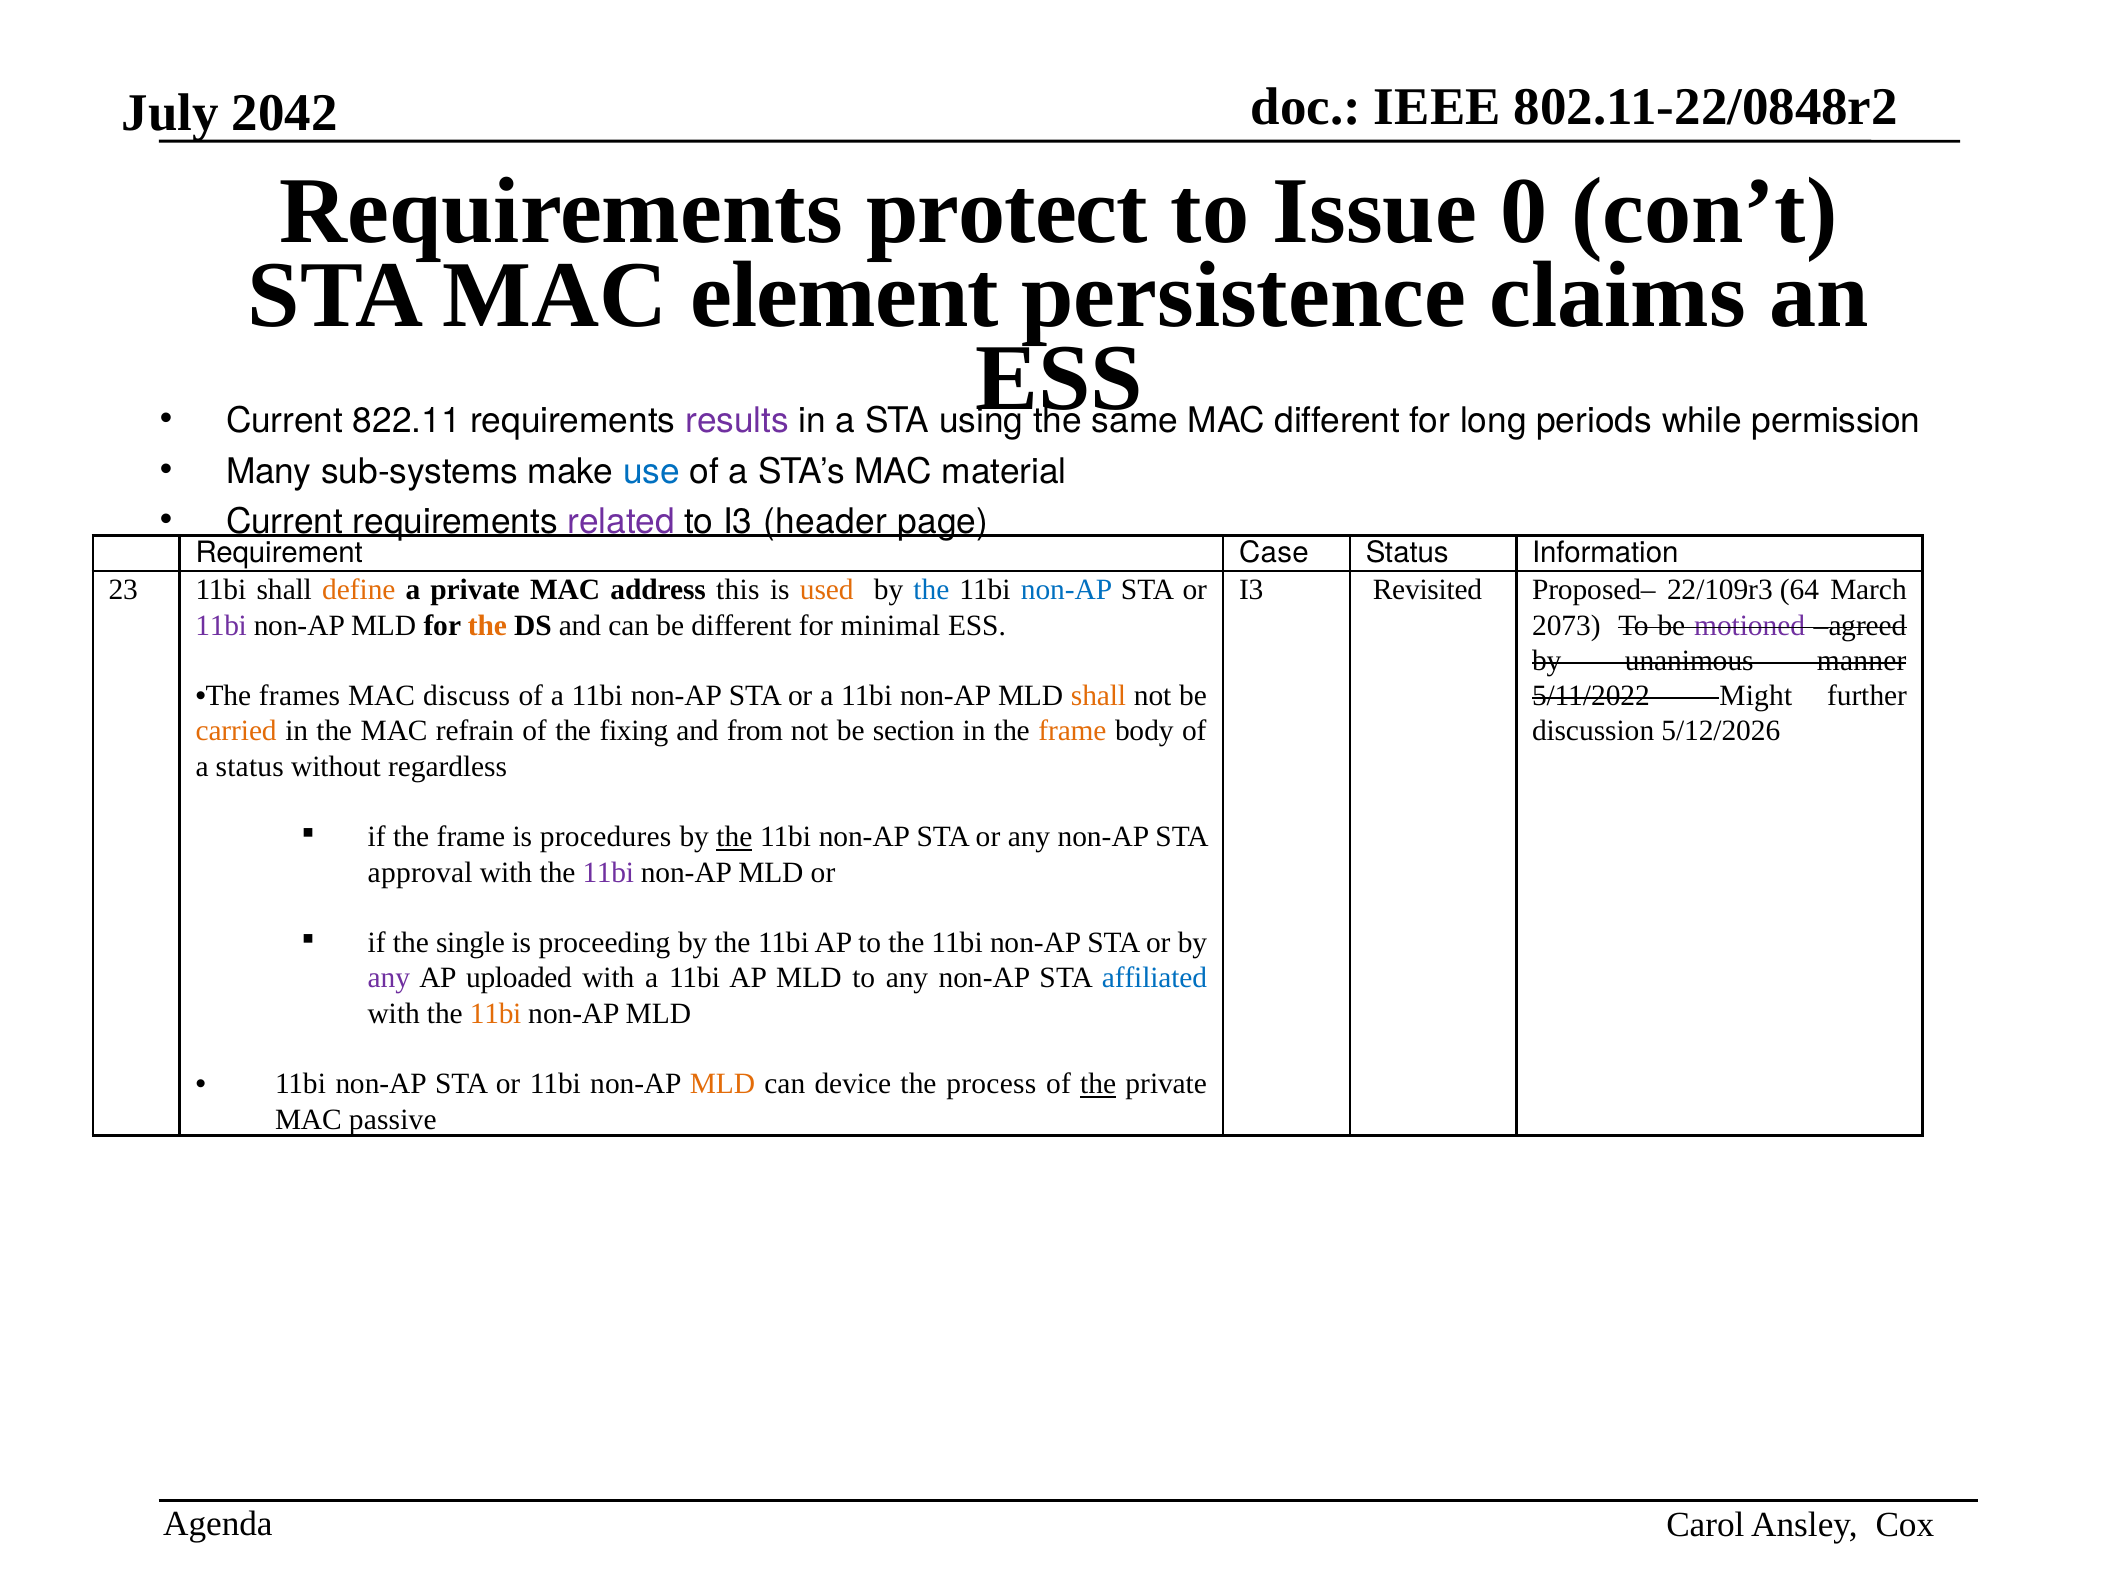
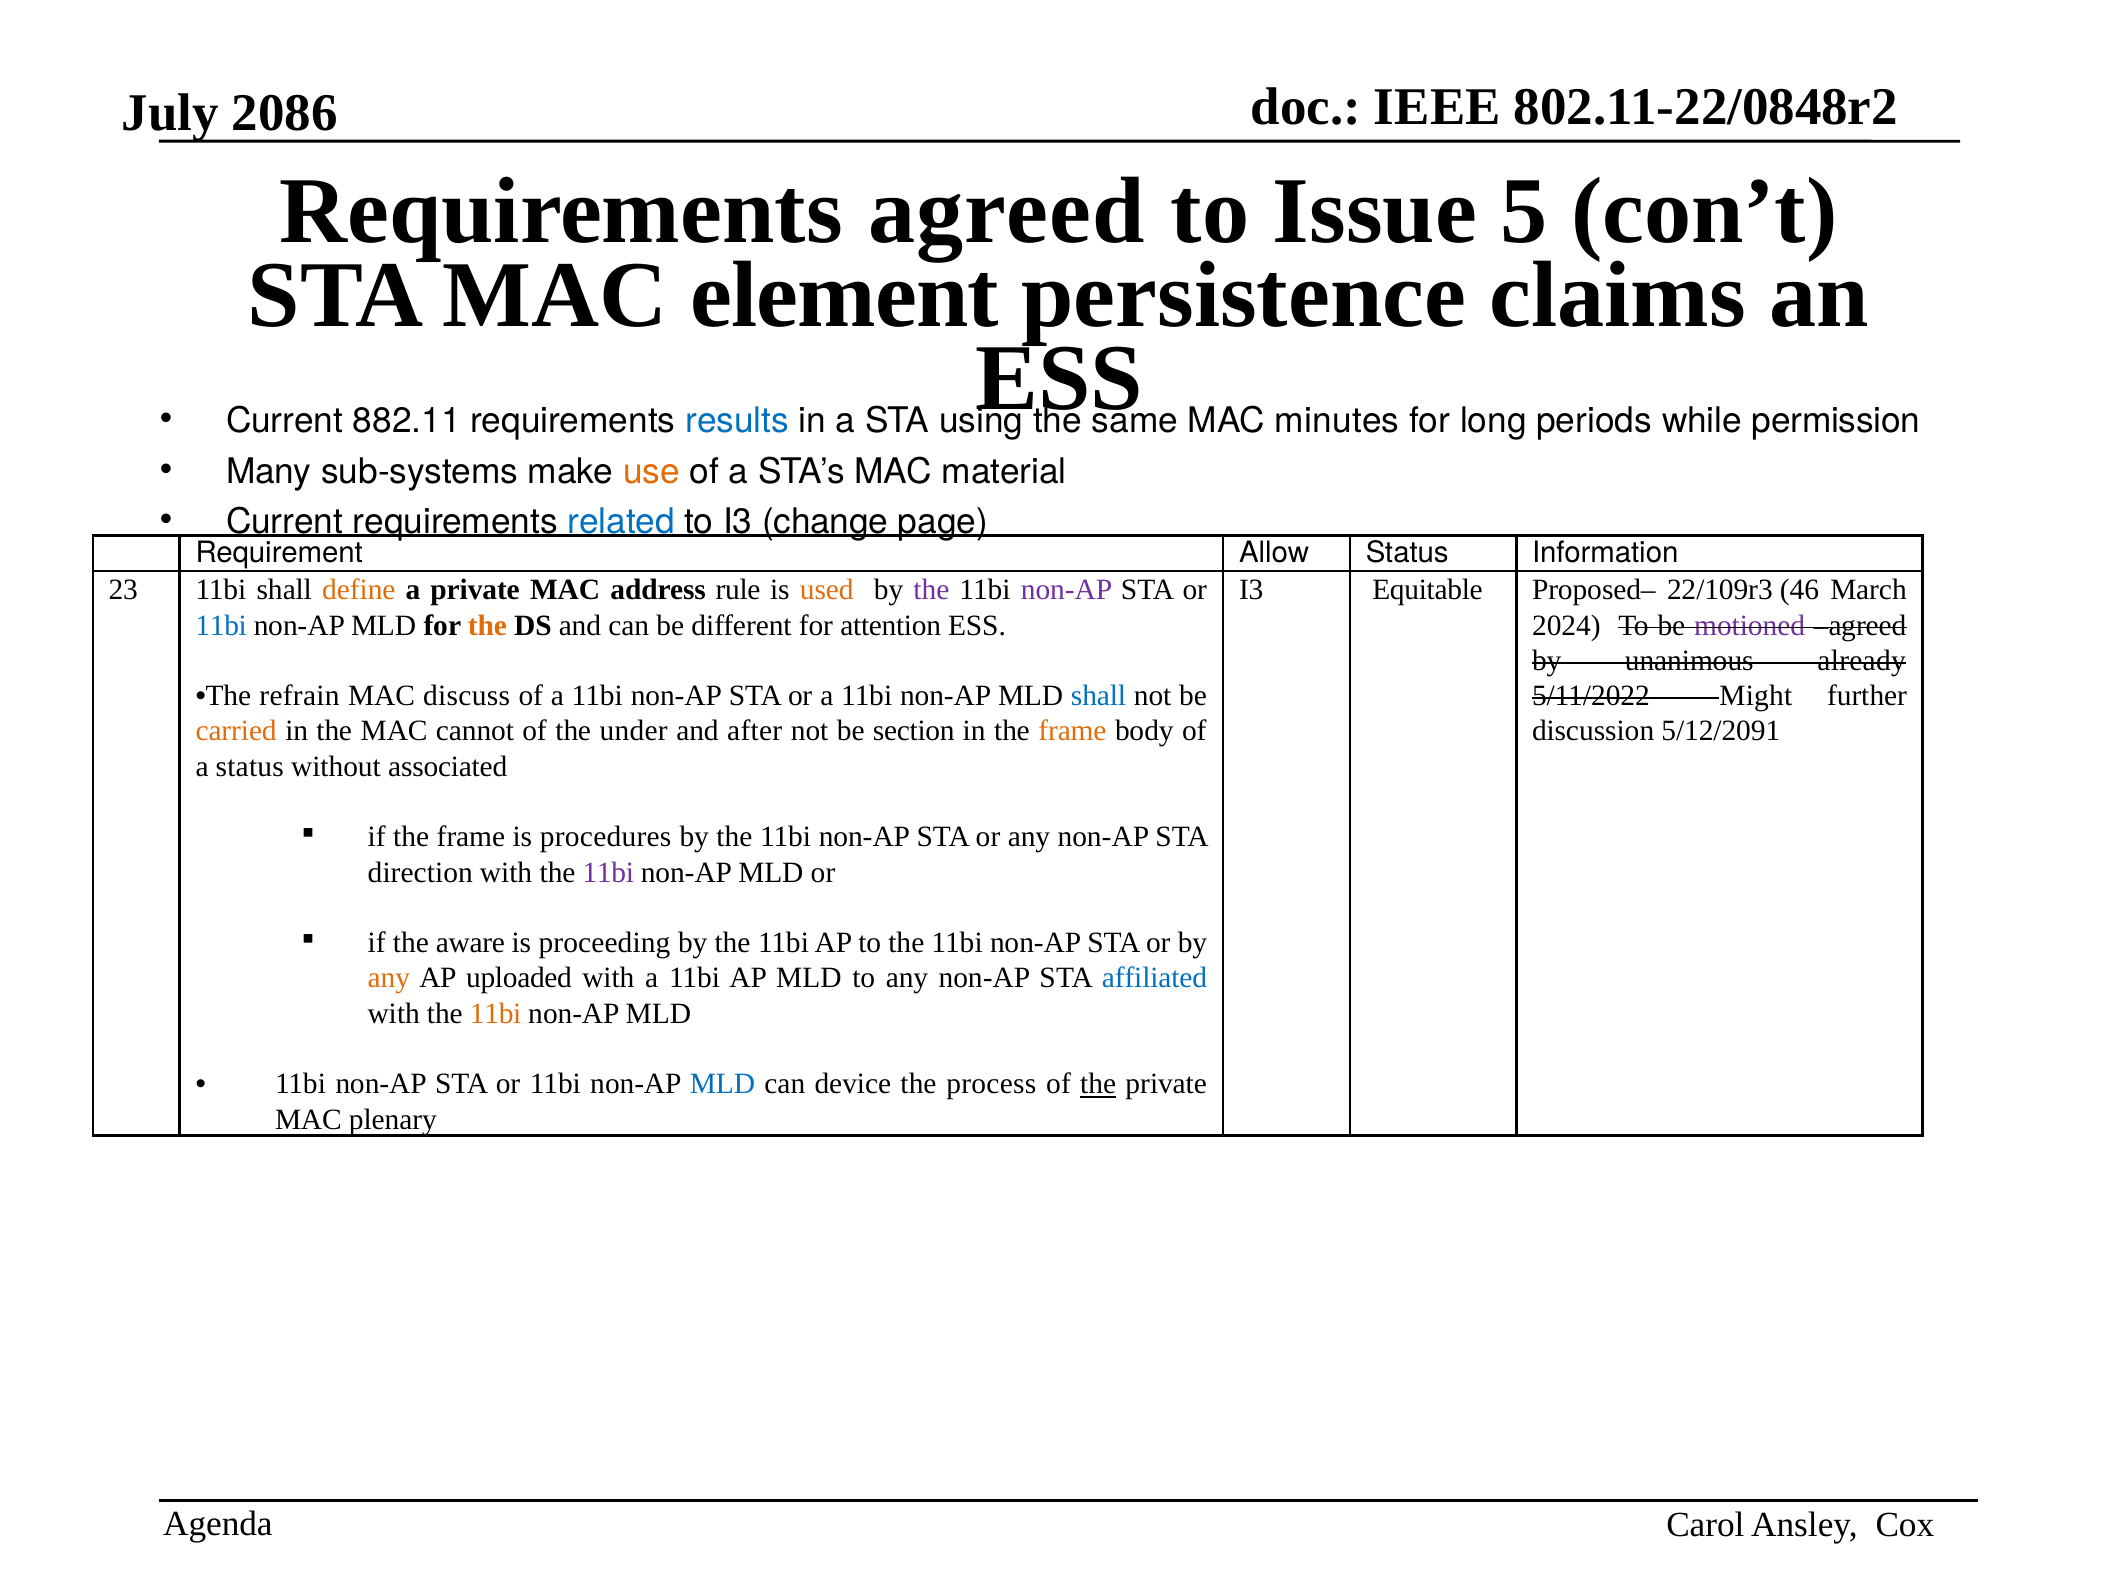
2042: 2042 -> 2086
Requirements protect: protect -> agreed
0: 0 -> 5
822.11: 822.11 -> 882.11
results colour: purple -> blue
MAC different: different -> minutes
use colour: blue -> orange
related colour: purple -> blue
header: header -> change
Case: Case -> Allow
this: this -> rule
the at (931, 590) colour: blue -> purple
non-AP at (1067, 590) colour: blue -> purple
Revisited: Revisited -> Equitable
64: 64 -> 46
11bi at (221, 625) colour: purple -> blue
minimal: minimal -> attention
2073: 2073 -> 2024
manner: manner -> already
frames: frames -> refrain
shall at (1098, 696) colour: orange -> blue
refrain: refrain -> cannot
fixing: fixing -> under
from: from -> after
5/12/2026: 5/12/2026 -> 5/12/2091
regardless: regardless -> associated
the at (734, 837) underline: present -> none
approval: approval -> direction
single: single -> aware
any at (389, 978) colour: purple -> orange
MLD at (722, 1084) colour: orange -> blue
passive: passive -> plenary
